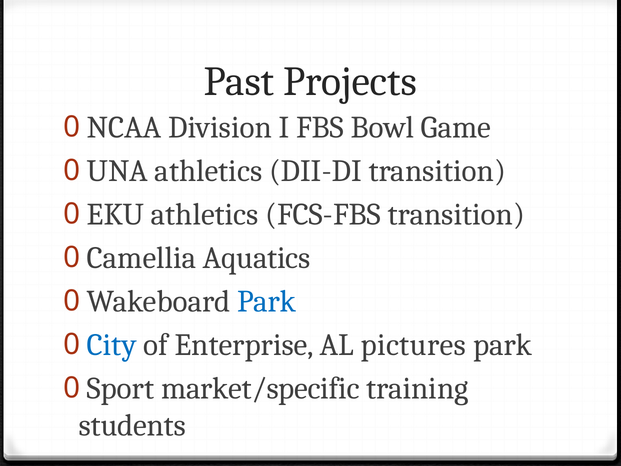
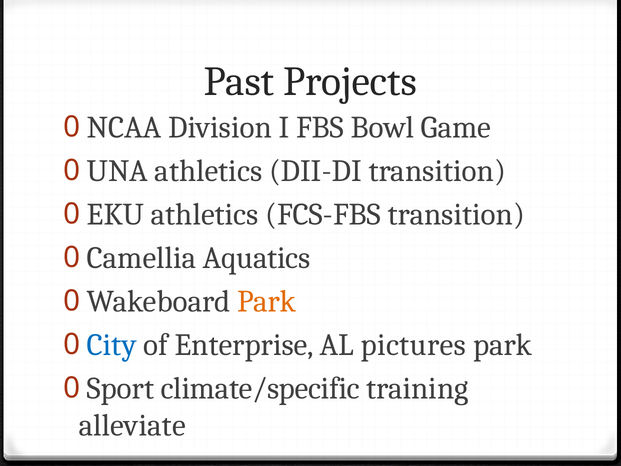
Park at (267, 301) colour: blue -> orange
market/specific: market/specific -> climate/specific
students: students -> alleviate
